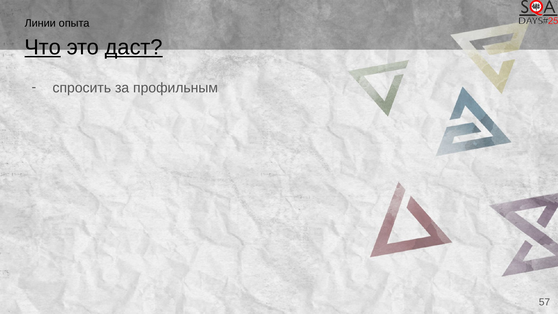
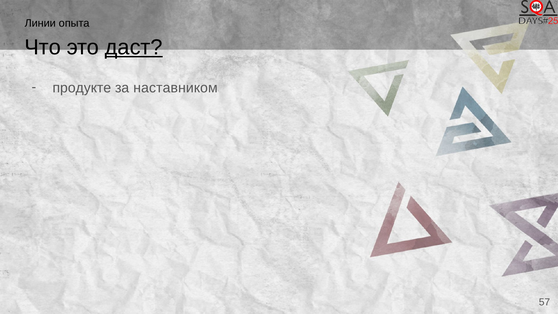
Что underline: present -> none
спросить: спросить -> продукте
профильным: профильным -> наставником
